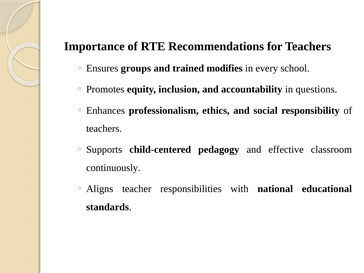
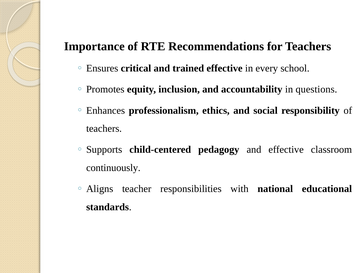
groups: groups -> critical
trained modifies: modifies -> effective
